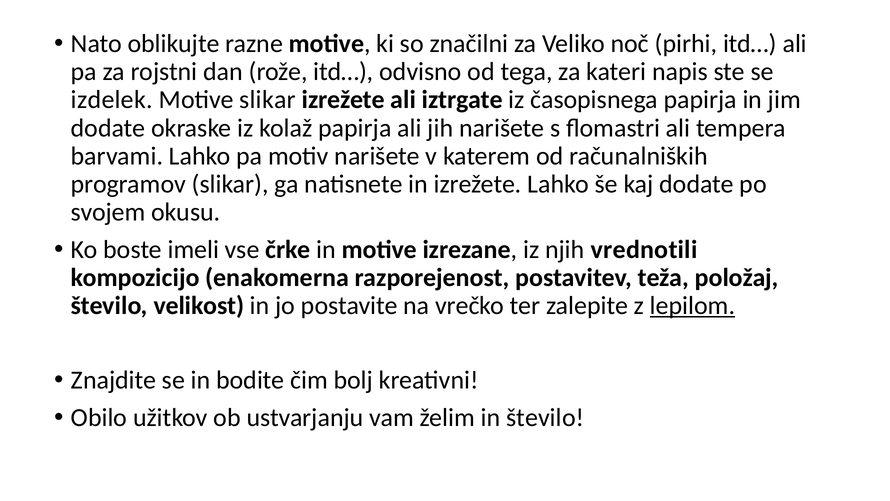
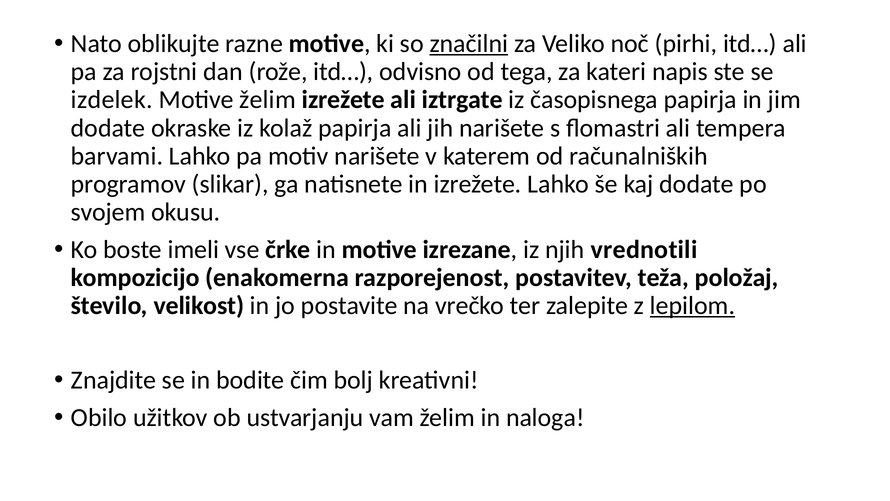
značilni underline: none -> present
Motive slikar: slikar -> želim
in število: število -> naloga
